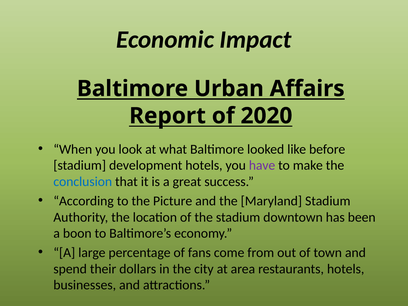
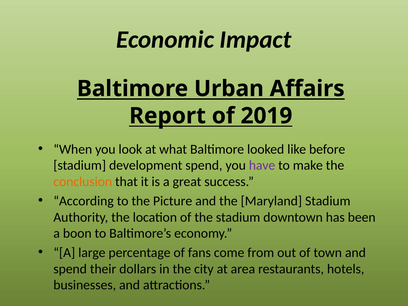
2020: 2020 -> 2019
development hotels: hotels -> spend
conclusion colour: blue -> orange
